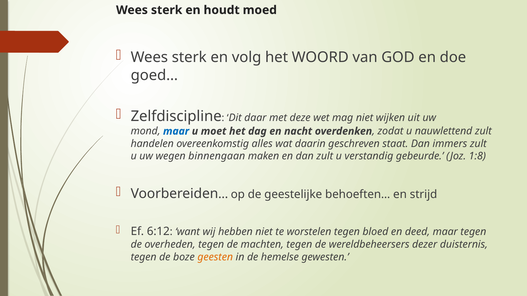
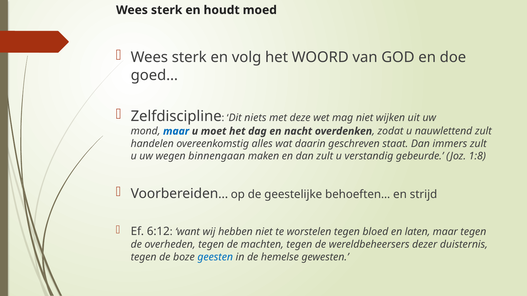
daar: daar -> niets
deed: deed -> laten
geesten colour: orange -> blue
